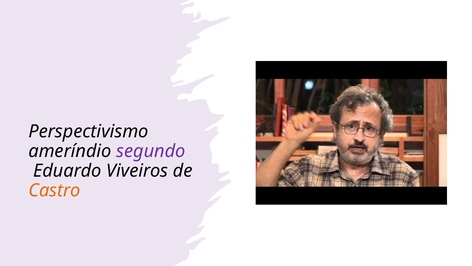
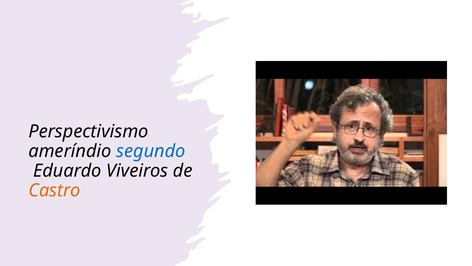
segundo colour: purple -> blue
